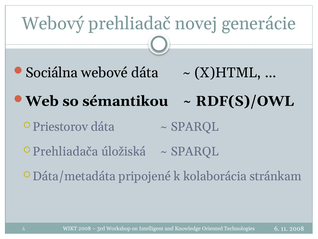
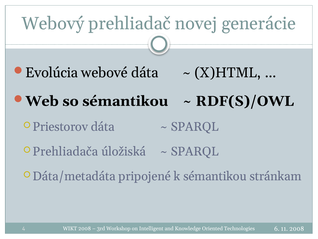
Sociálna: Sociálna -> Evolúcia
k kolaborácia: kolaborácia -> sémantikou
